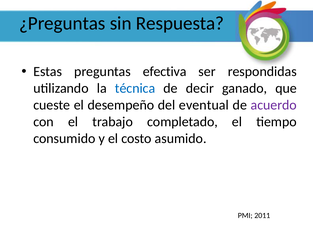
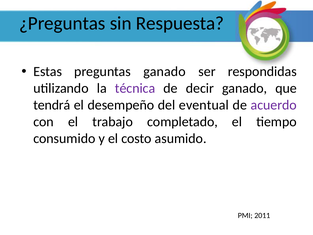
preguntas efectiva: efectiva -> ganado
técnica colour: blue -> purple
cueste: cueste -> tendrá
